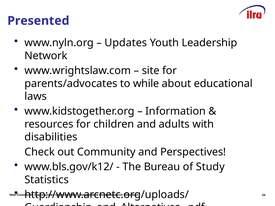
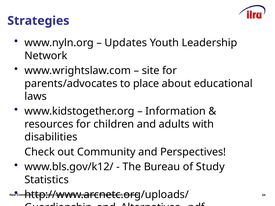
Presented: Presented -> Strategies
while: while -> place
